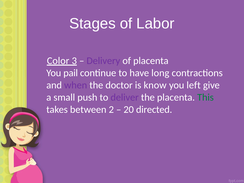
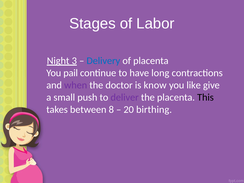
Color: Color -> Night
Delivery colour: purple -> blue
left: left -> like
This colour: green -> black
2: 2 -> 8
directed: directed -> birthing
